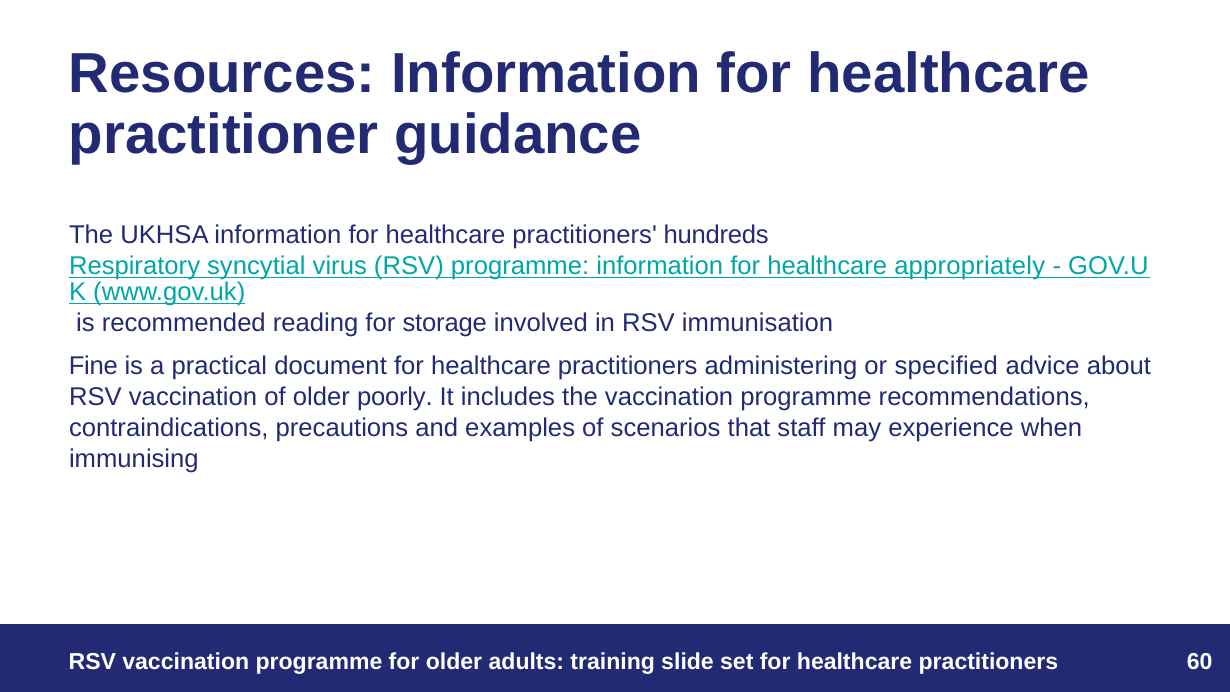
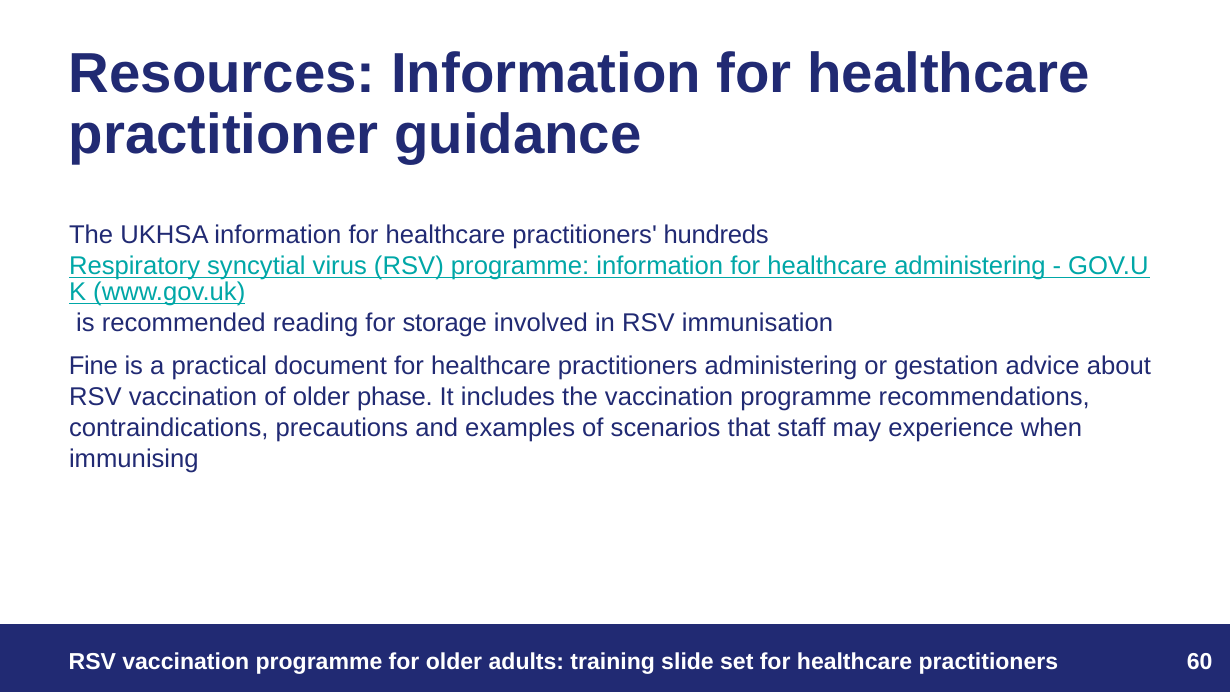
healthcare appropriately: appropriately -> administering
specified: specified -> gestation
poorly: poorly -> phase
